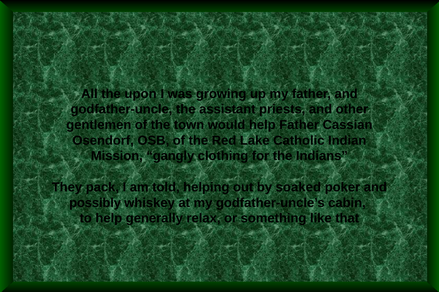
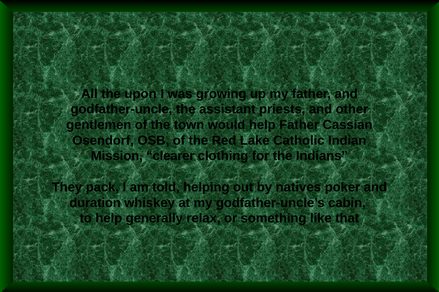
gangly: gangly -> clearer
soaked: soaked -> natives
possibly: possibly -> duration
